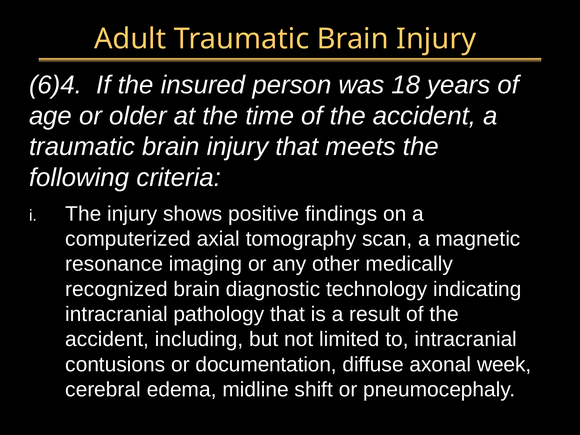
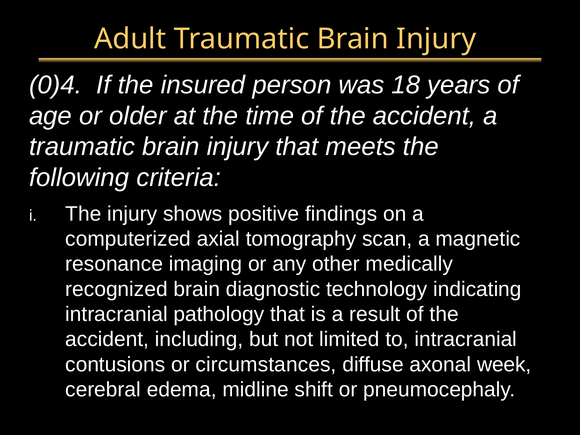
6)4: 6)4 -> 0)4
documentation: documentation -> circumstances
